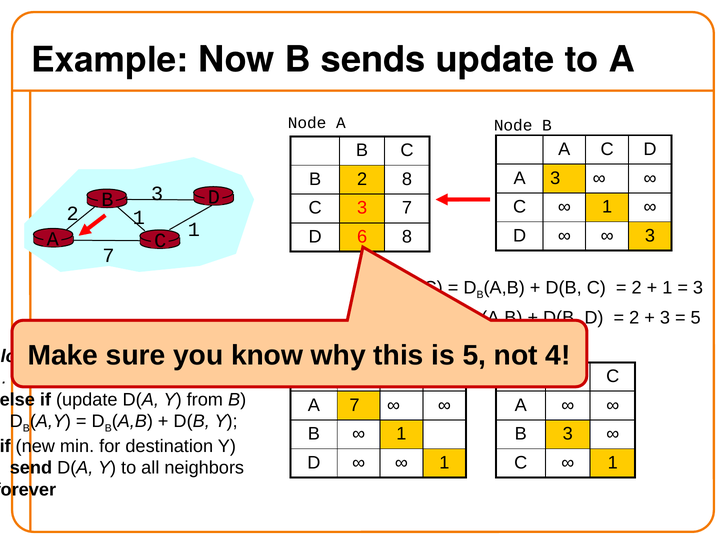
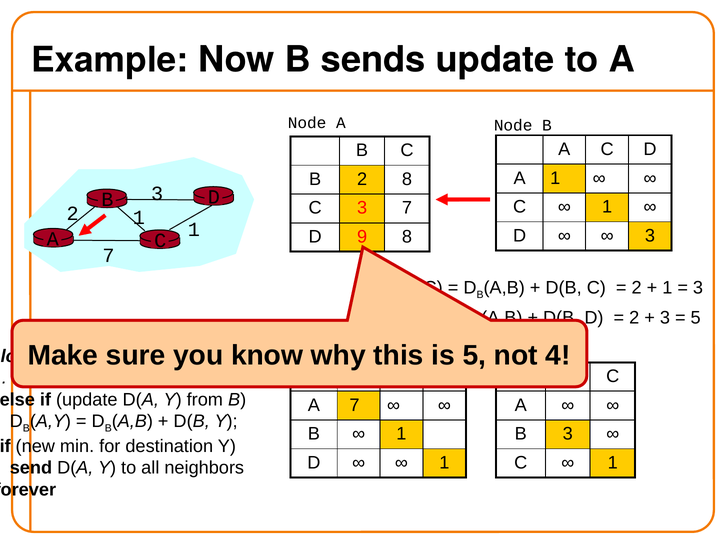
A 3: 3 -> 1
6: 6 -> 9
